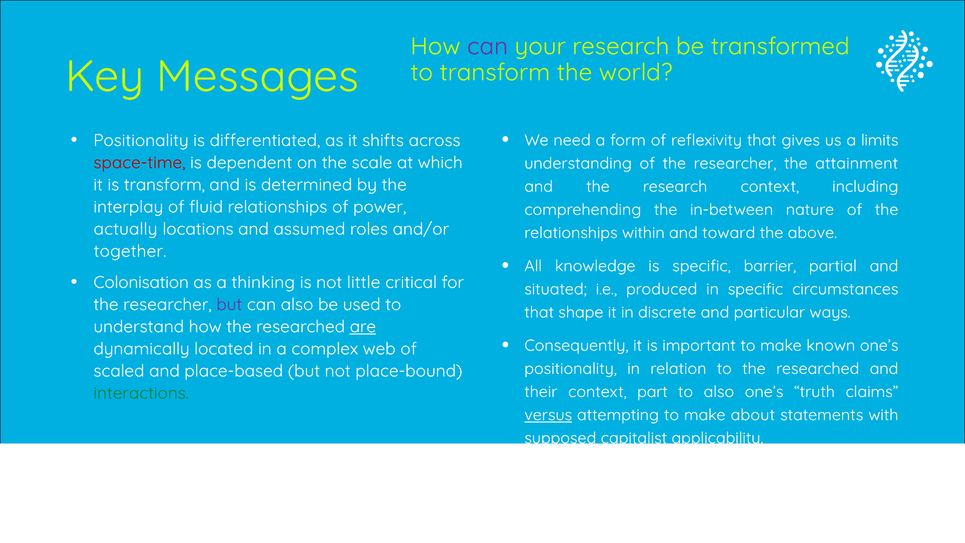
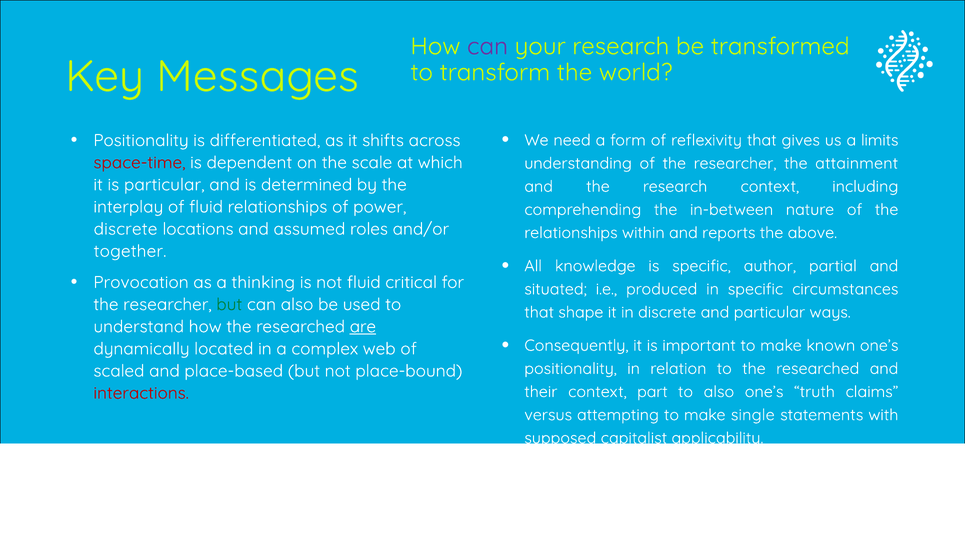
is transform: transform -> particular
actually at (126, 229): actually -> discrete
toward: toward -> reports
barrier: barrier -> author
Colonisation: Colonisation -> Provocation
not little: little -> fluid
but at (229, 304) colour: purple -> green
interactions colour: green -> red
versus underline: present -> none
about: about -> single
